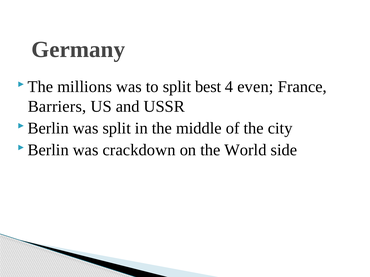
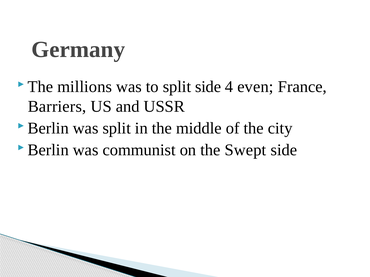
split best: best -> side
crackdown: crackdown -> communist
World: World -> Swept
